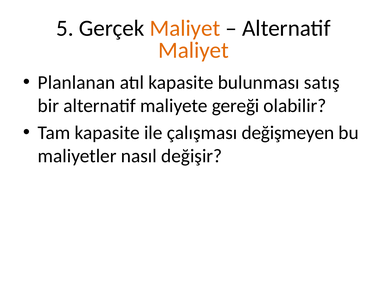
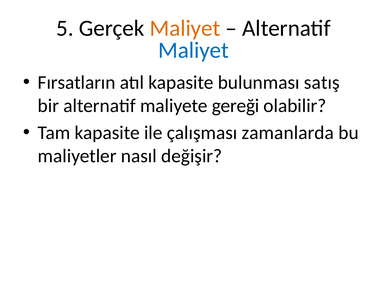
Maliyet at (194, 50) colour: orange -> blue
Planlanan: Planlanan -> Fırsatların
değişmeyen: değişmeyen -> zamanlarda
